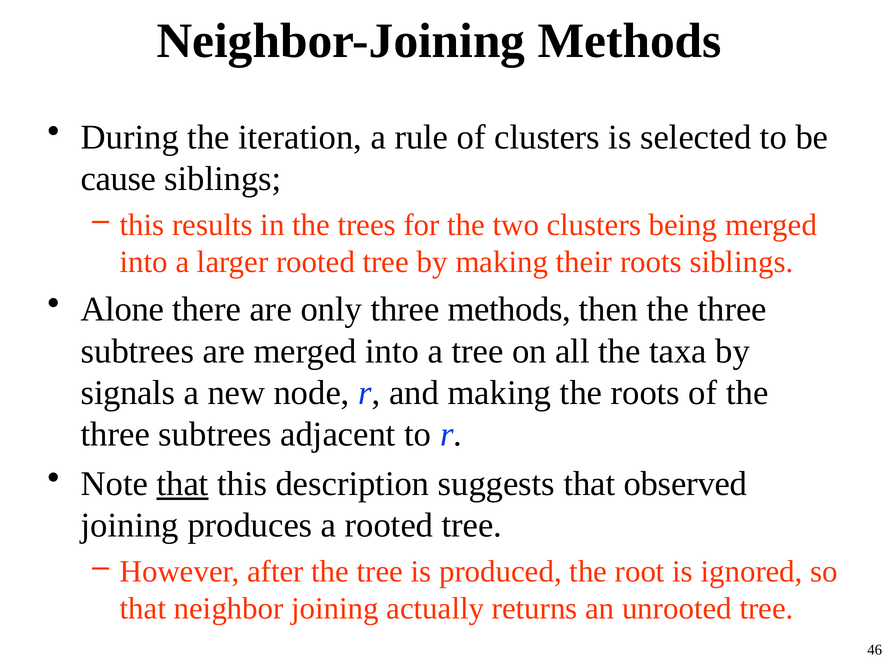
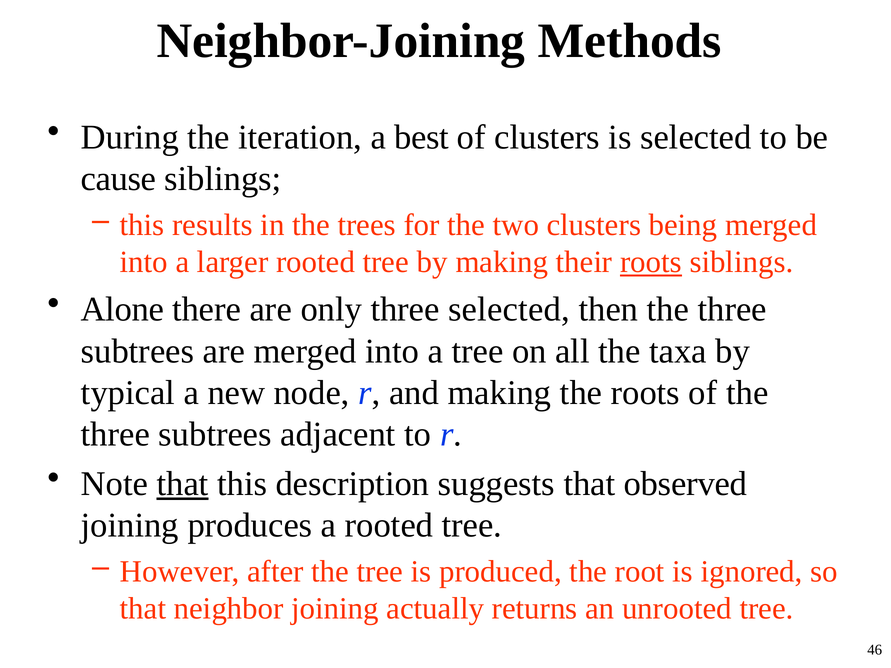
rule: rule -> best
roots at (651, 262) underline: none -> present
three methods: methods -> selected
signals: signals -> typical
